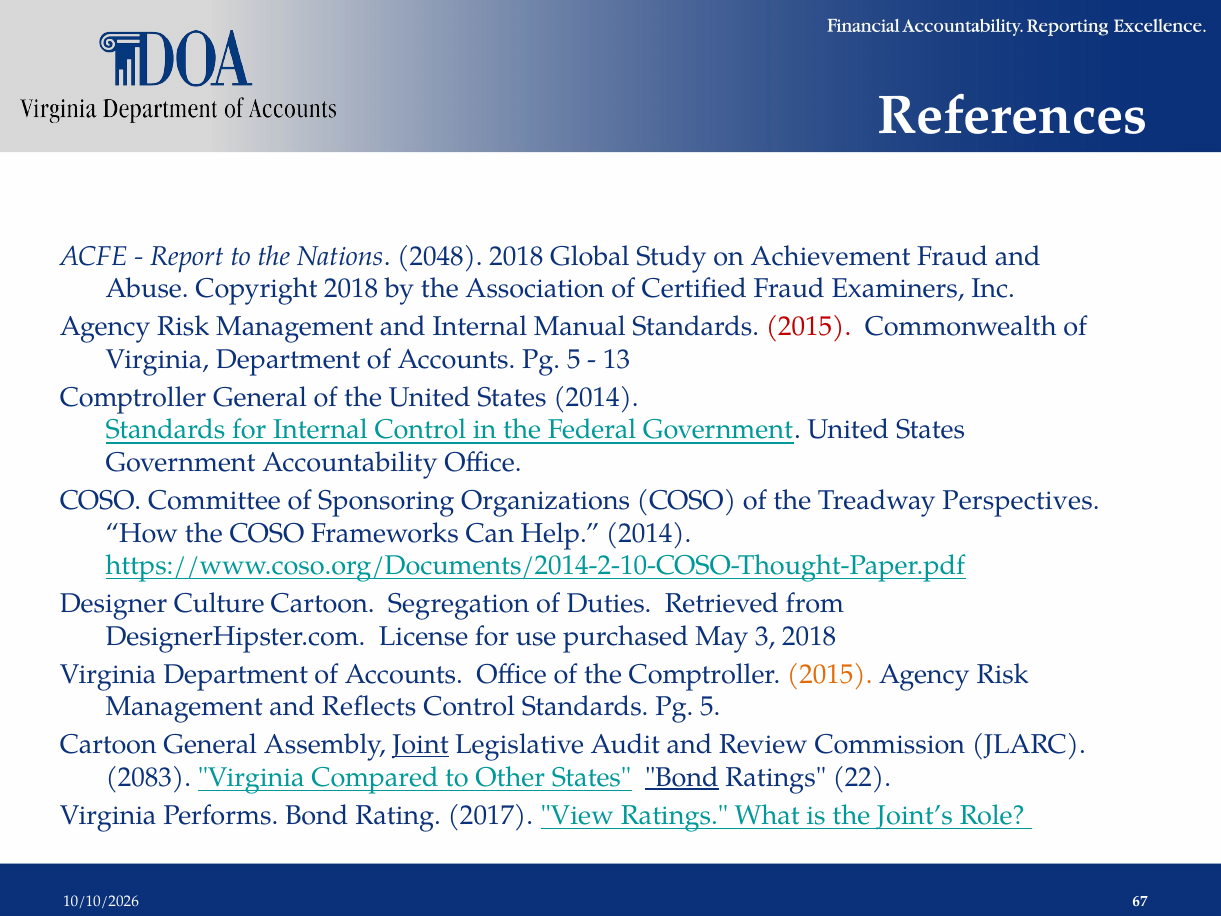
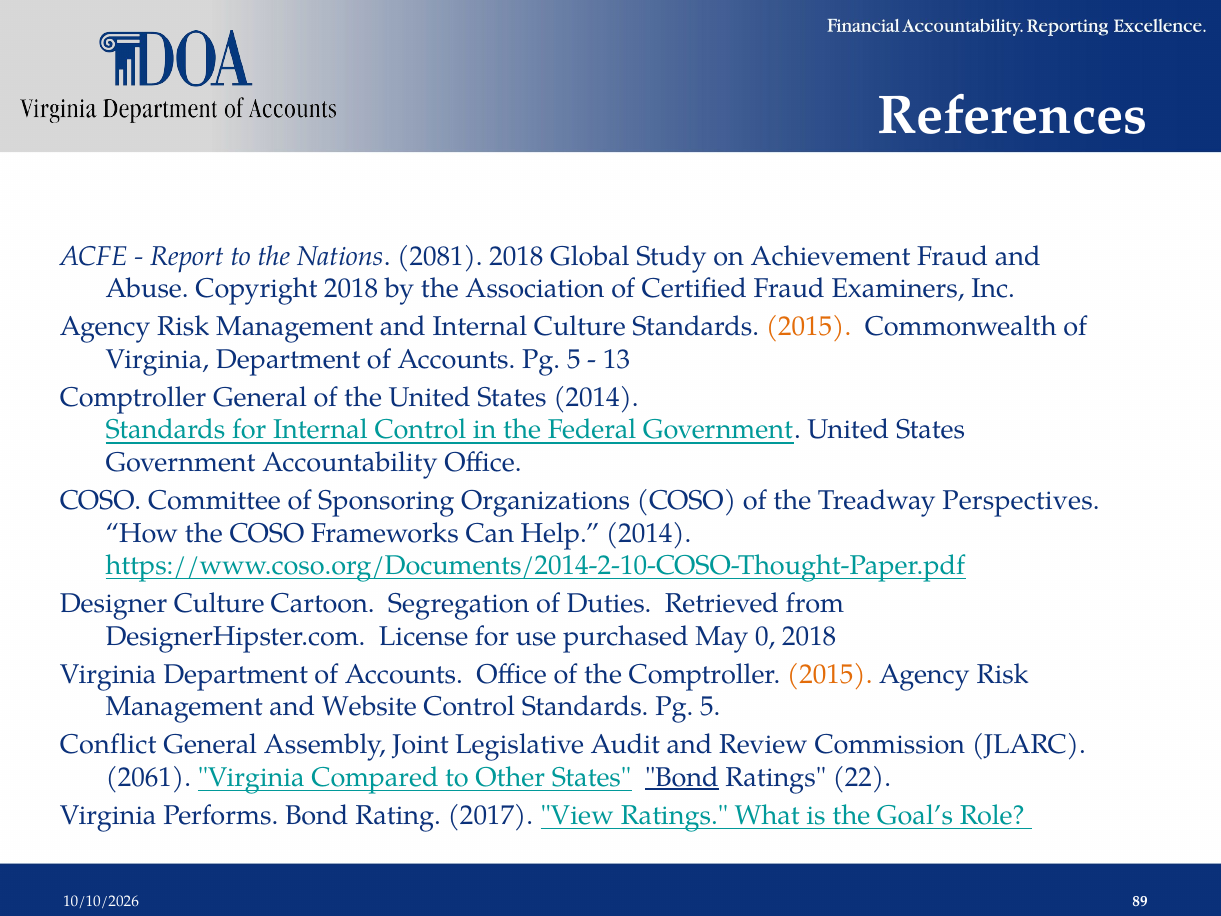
2048: 2048 -> 2081
Internal Manual: Manual -> Culture
2015 at (809, 327) colour: red -> orange
3: 3 -> 0
Reflects: Reflects -> Website
Cartoon at (108, 745): Cartoon -> Conflict
Joint underline: present -> none
2083: 2083 -> 2061
Joint’s: Joint’s -> Goal’s
67: 67 -> 89
